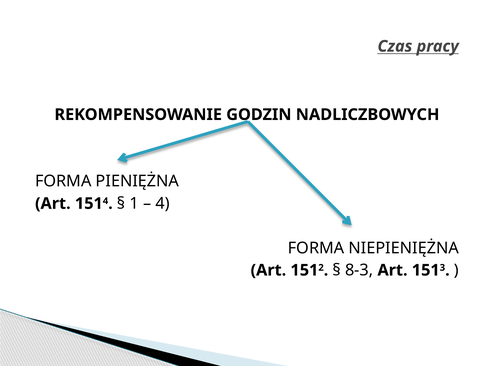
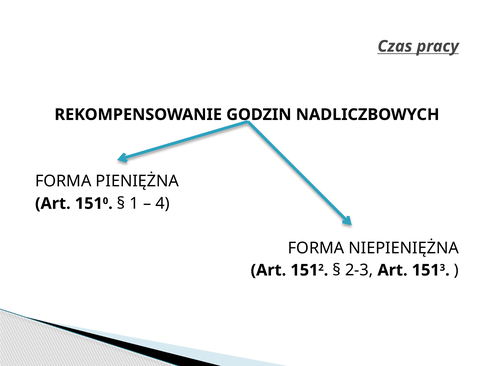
4 at (105, 201): 4 -> 0
8-3: 8-3 -> 2-3
